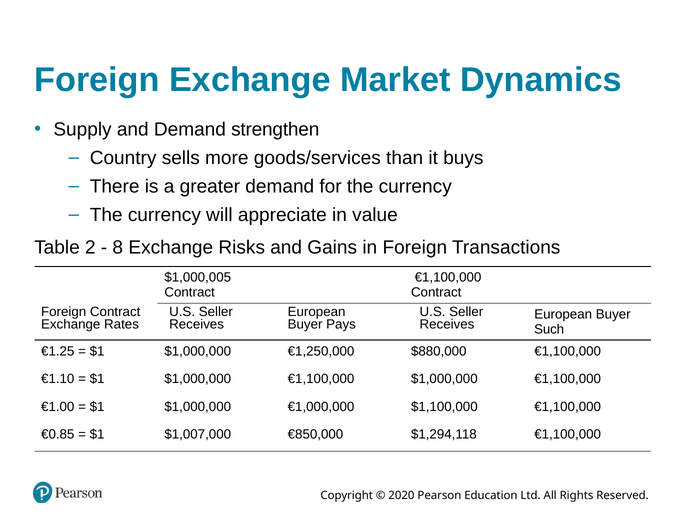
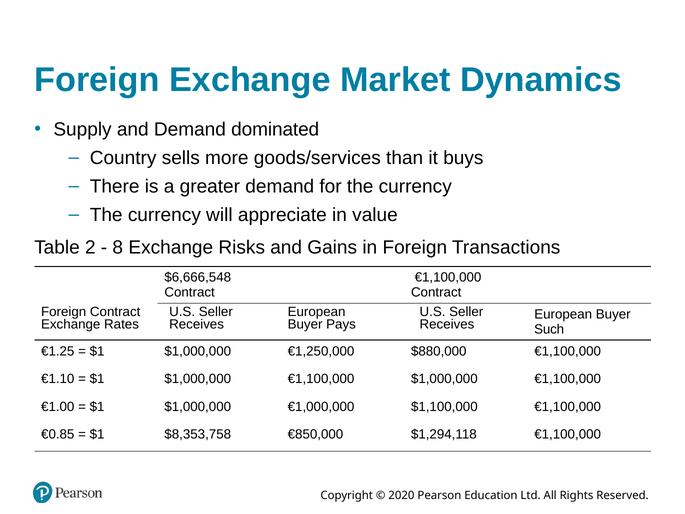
strengthen: strengthen -> dominated
$1,000,005: $1,000,005 -> $6,666,548
$1,007,000: $1,007,000 -> $8,353,758
